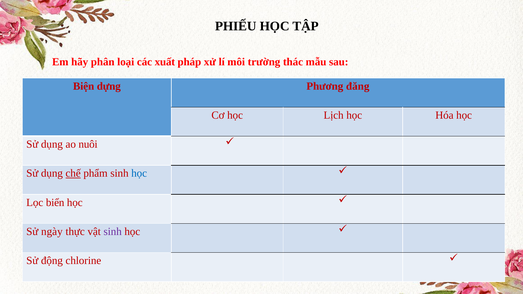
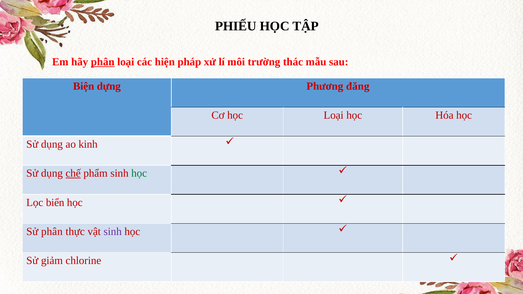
phân at (103, 62) underline: none -> present
xuất: xuất -> hiện
học Lịch: Lịch -> Loại
nuôi: nuôi -> kinh
học at (139, 173) colour: blue -> green
Sử ngày: ngày -> phân
động: động -> giảm
